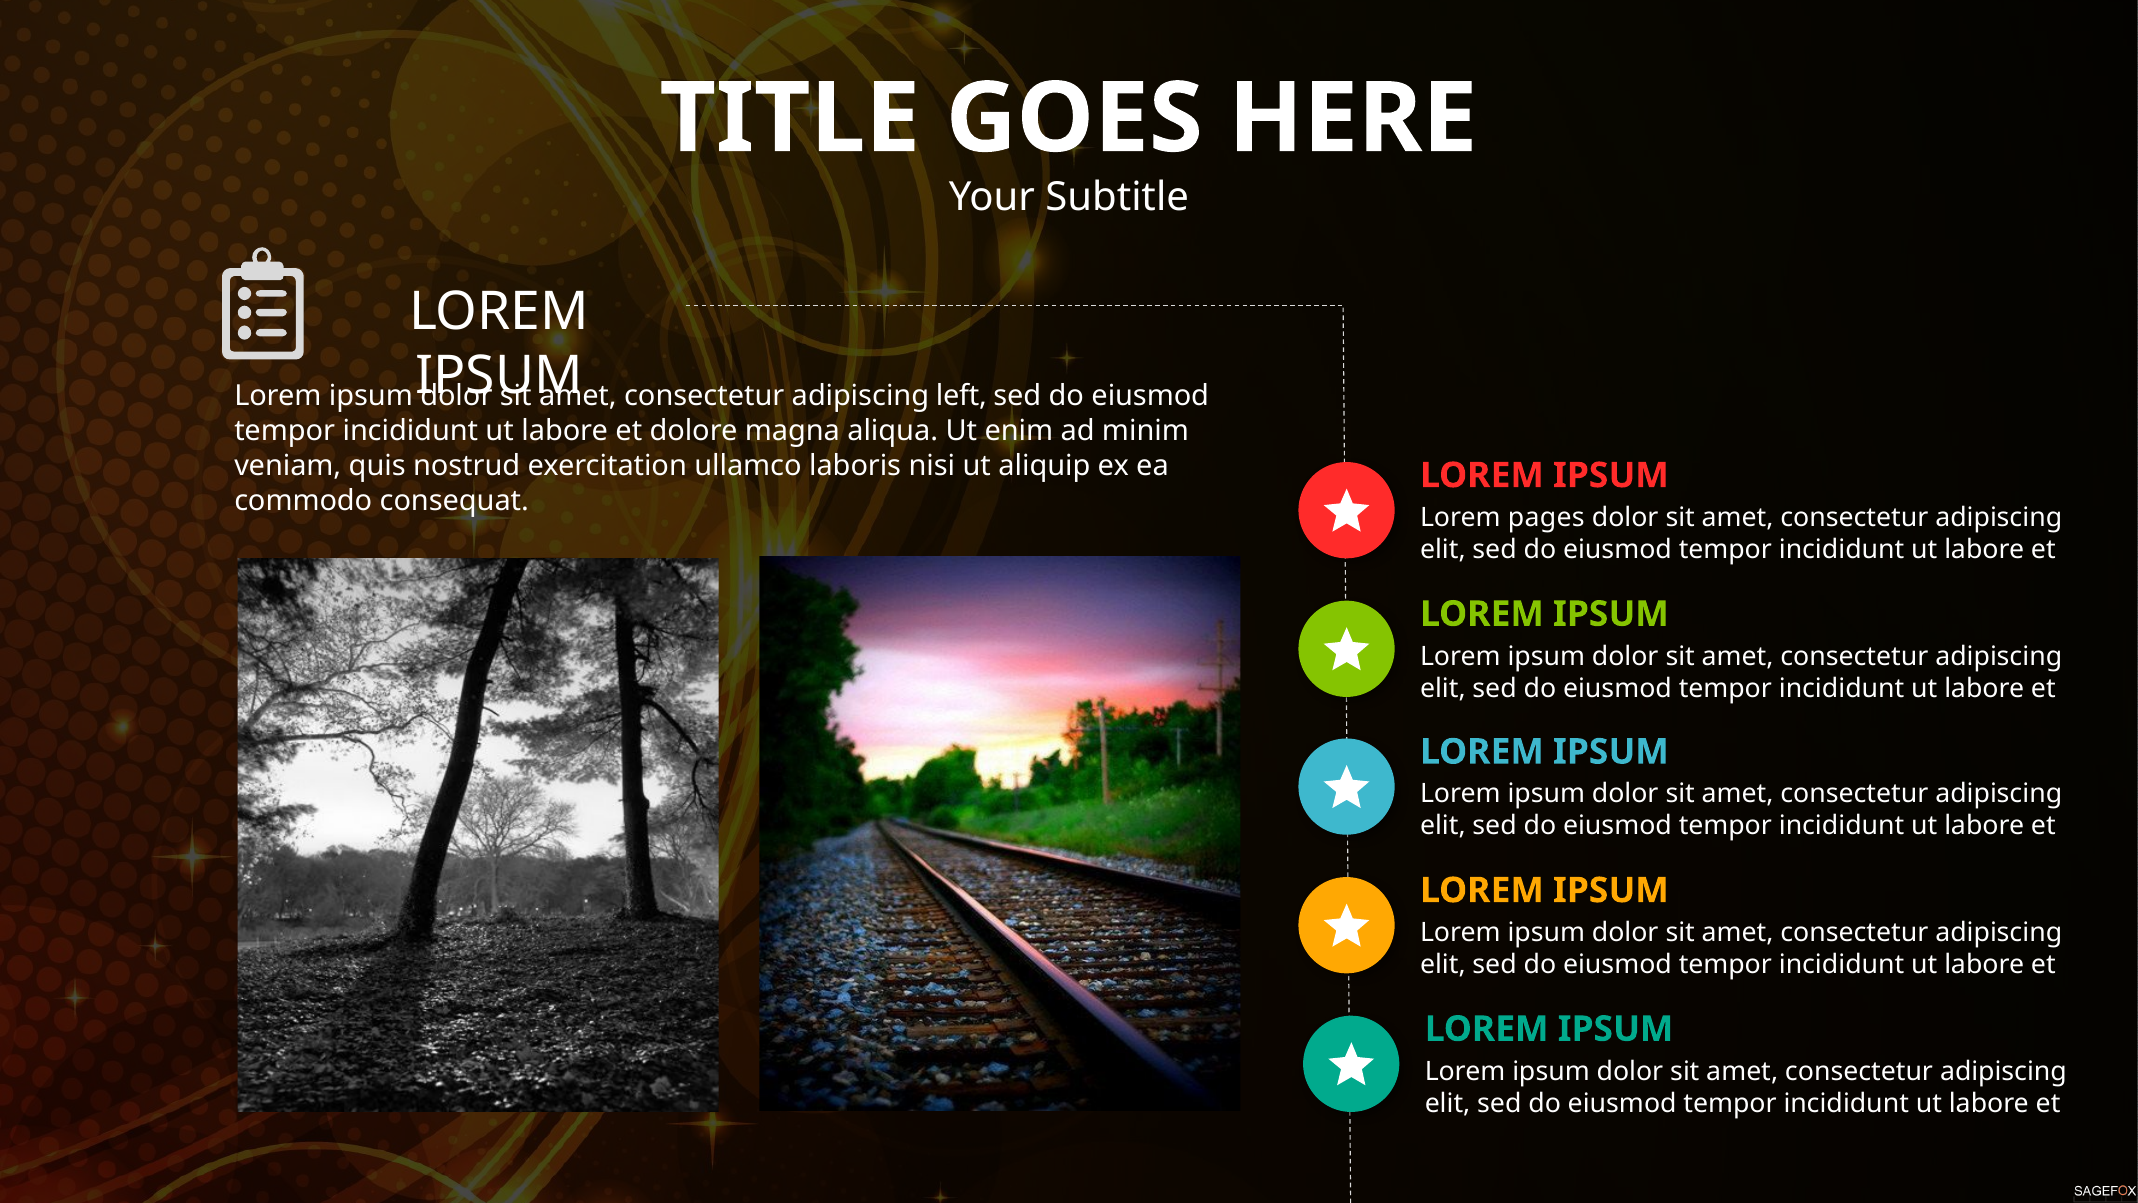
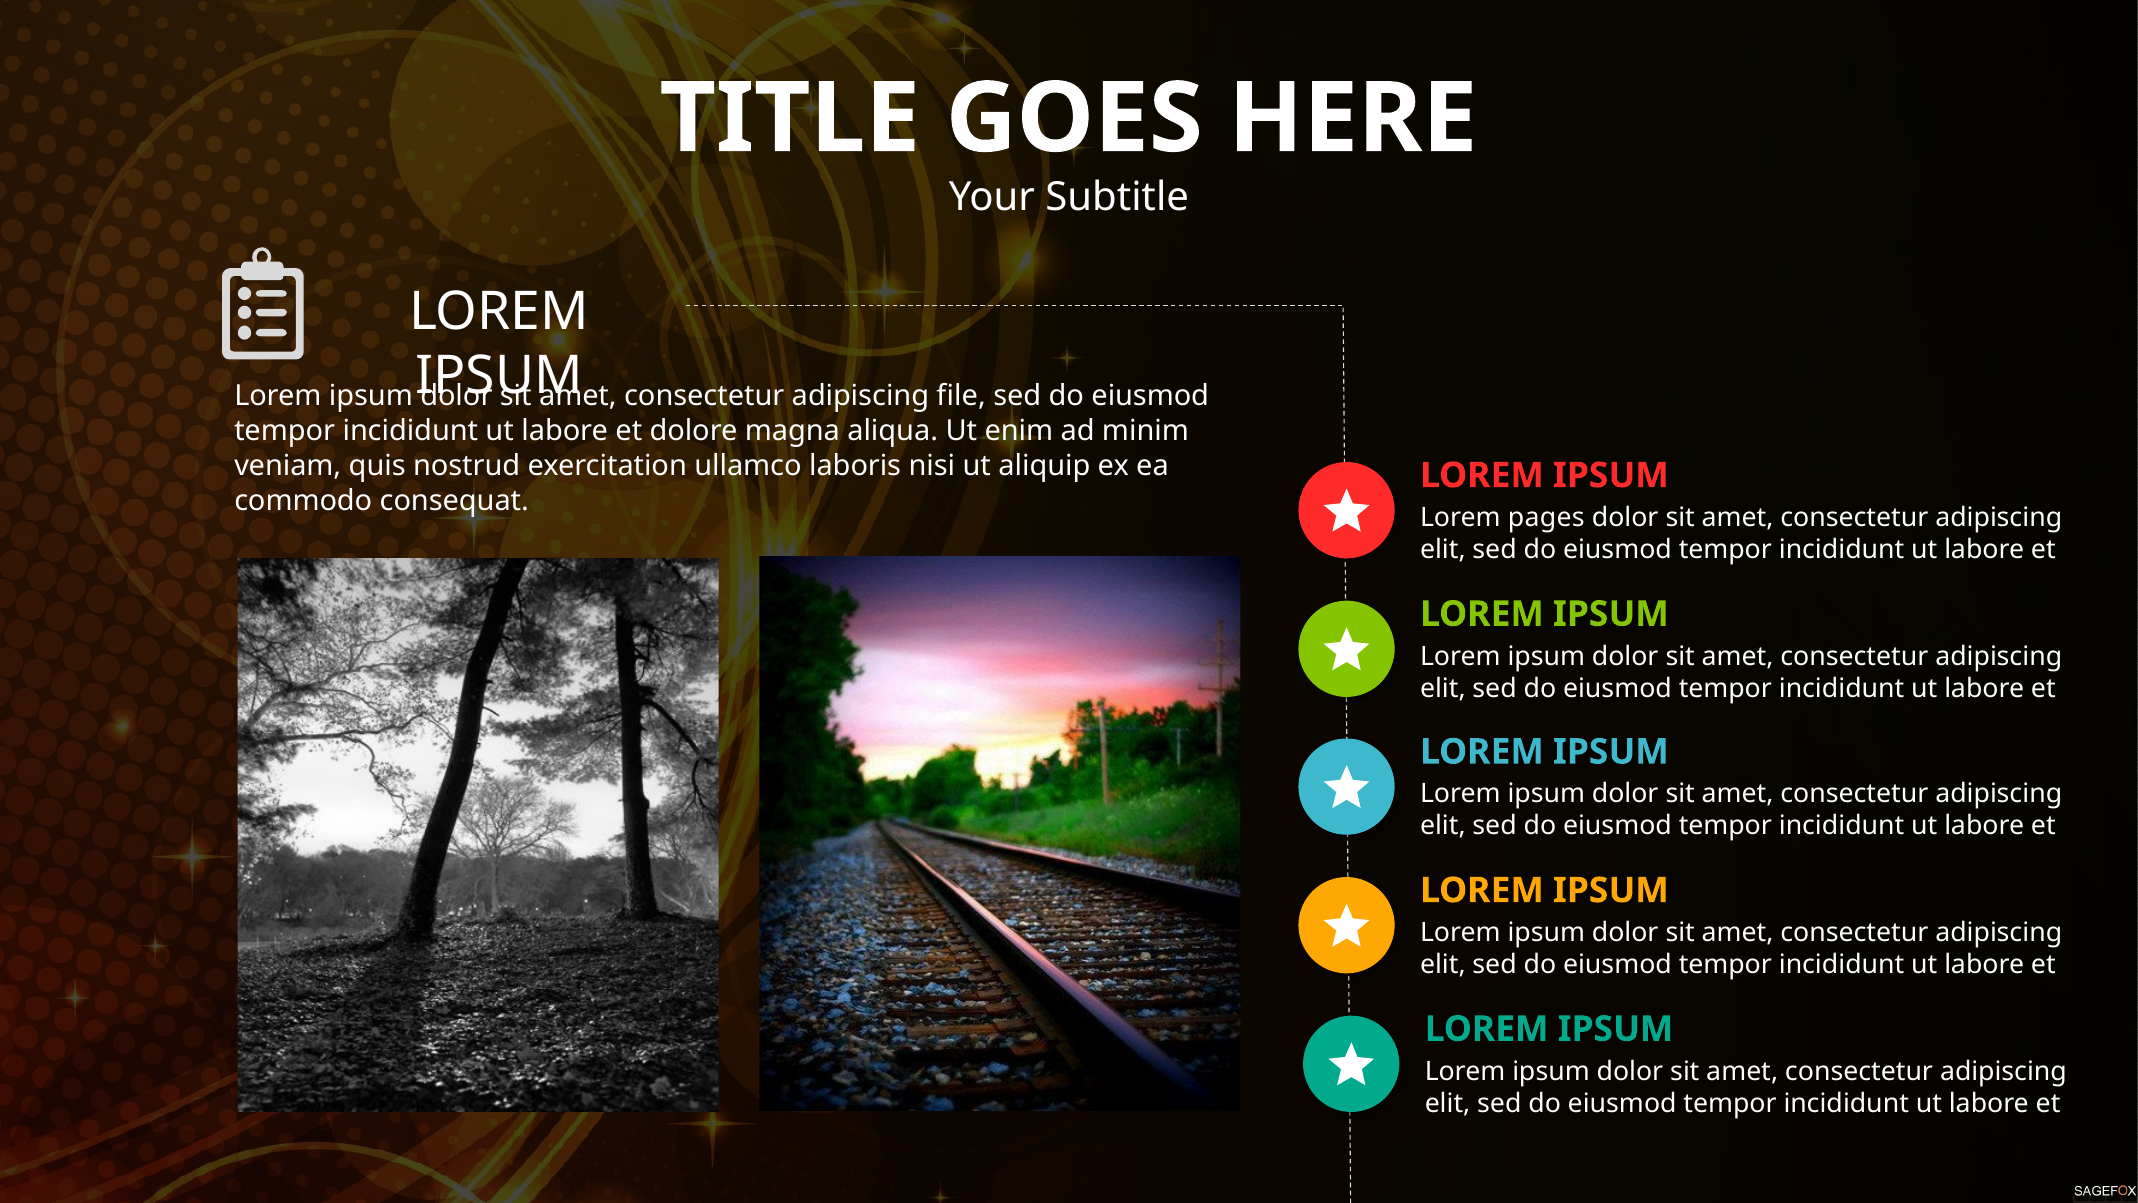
left: left -> file
